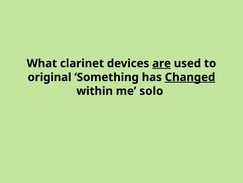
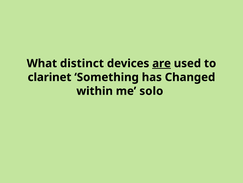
clarinet: clarinet -> distinct
original: original -> clarinet
Changed underline: present -> none
